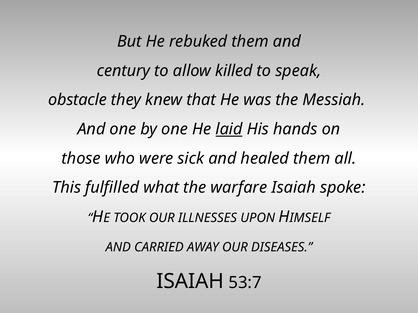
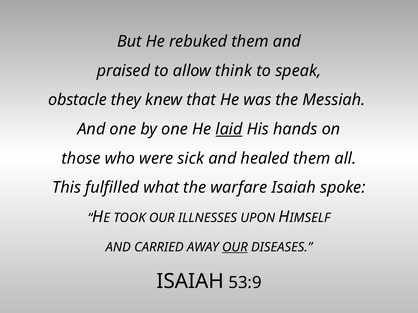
century: century -> praised
killed: killed -> think
OUR at (235, 248) underline: none -> present
53:7: 53:7 -> 53:9
